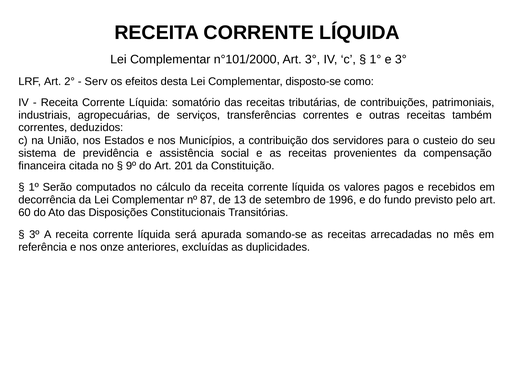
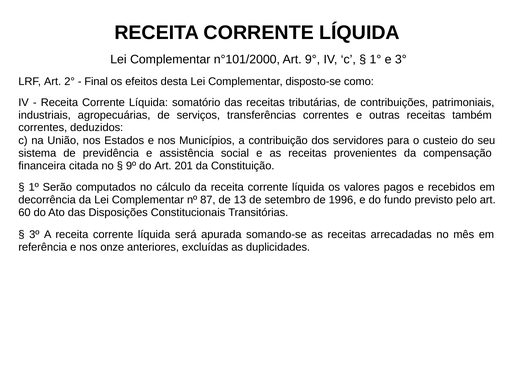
Art 3°: 3° -> 9°
Serv: Serv -> Final
